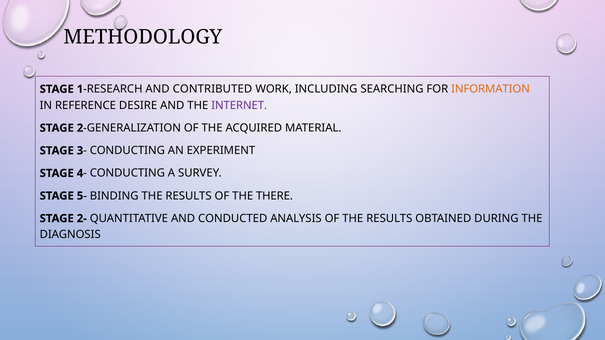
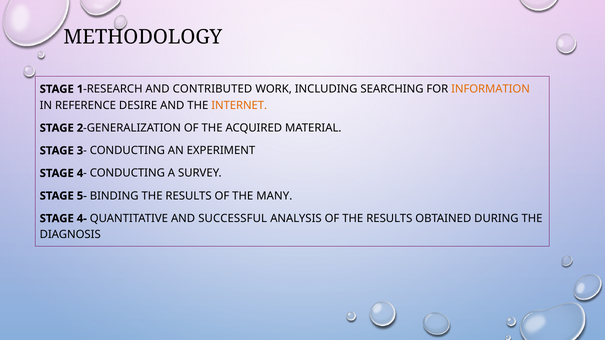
INTERNET colour: purple -> orange
THERE: THERE -> MANY
2-: 2- -> 4-
CONDUCTED: CONDUCTED -> SUCCESSFUL
